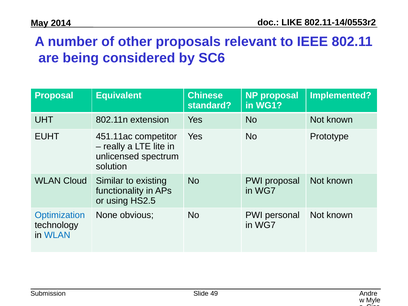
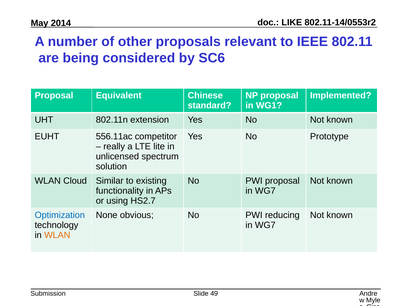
451.11ac: 451.11ac -> 556.11ac
HS2.5: HS2.5 -> HS2.7
personal: personal -> reducing
WLAN at (57, 235) colour: blue -> orange
